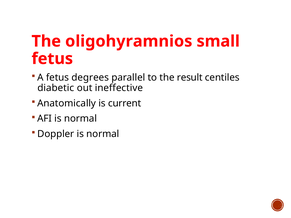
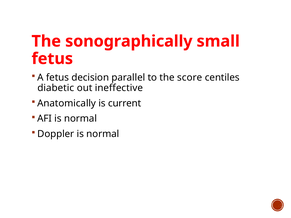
oligohyramnios: oligohyramnios -> sonographically
degrees: degrees -> decision
result: result -> score
